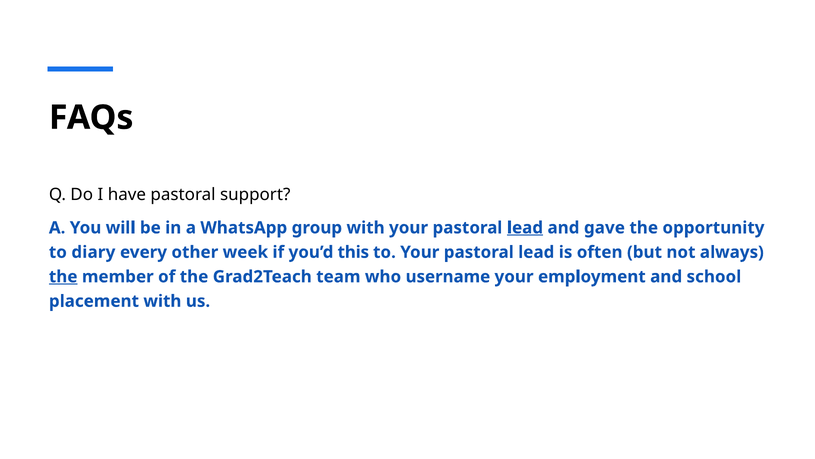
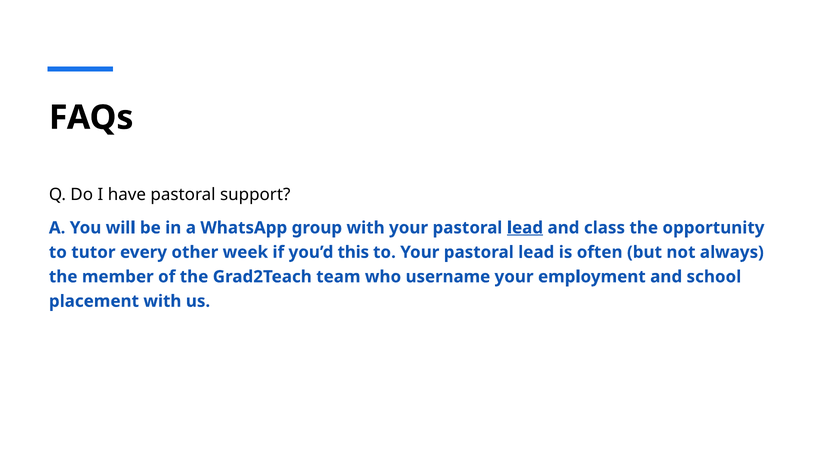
gave: gave -> class
diary: diary -> tutor
the at (63, 276) underline: present -> none
